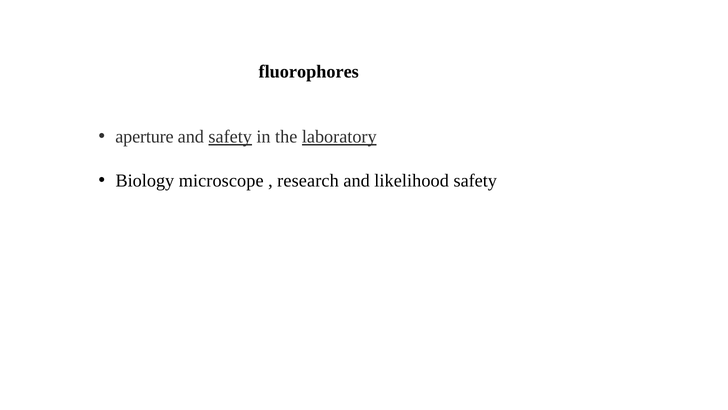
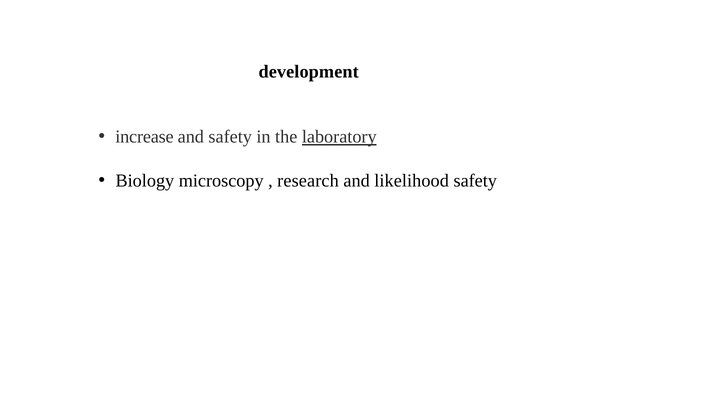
fluorophores: fluorophores -> development
aperture: aperture -> increase
safety at (230, 137) underline: present -> none
microscope: microscope -> microscopy
